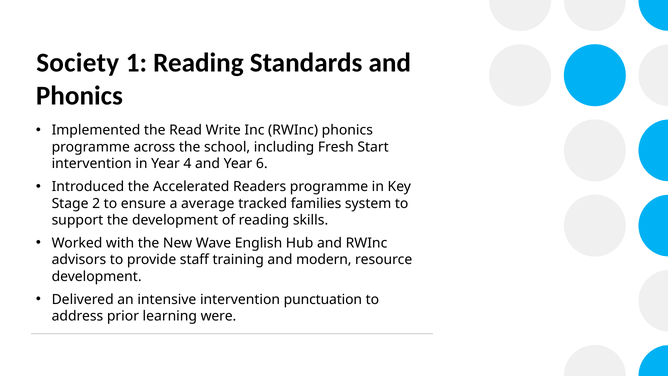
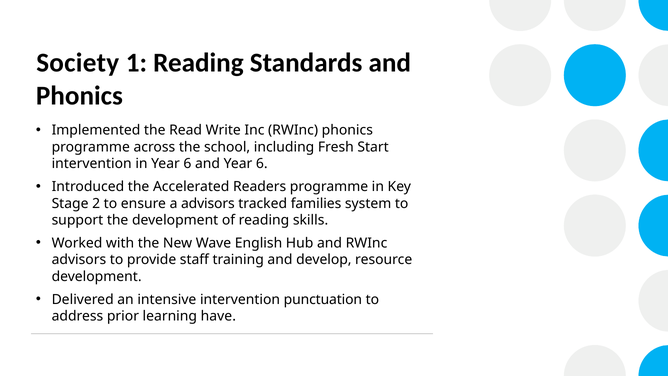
in Year 4: 4 -> 6
a average: average -> advisors
modern: modern -> develop
were: were -> have
